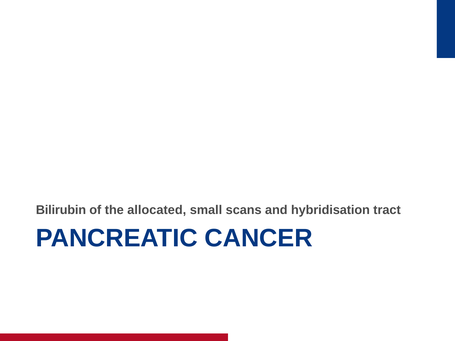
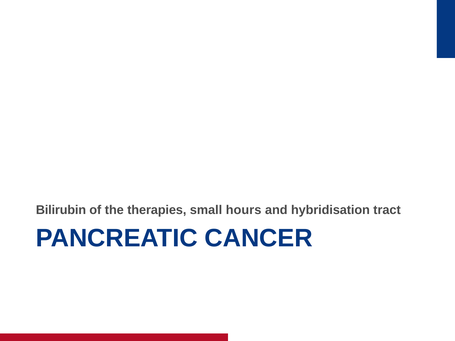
allocated: allocated -> therapies
scans: scans -> hours
